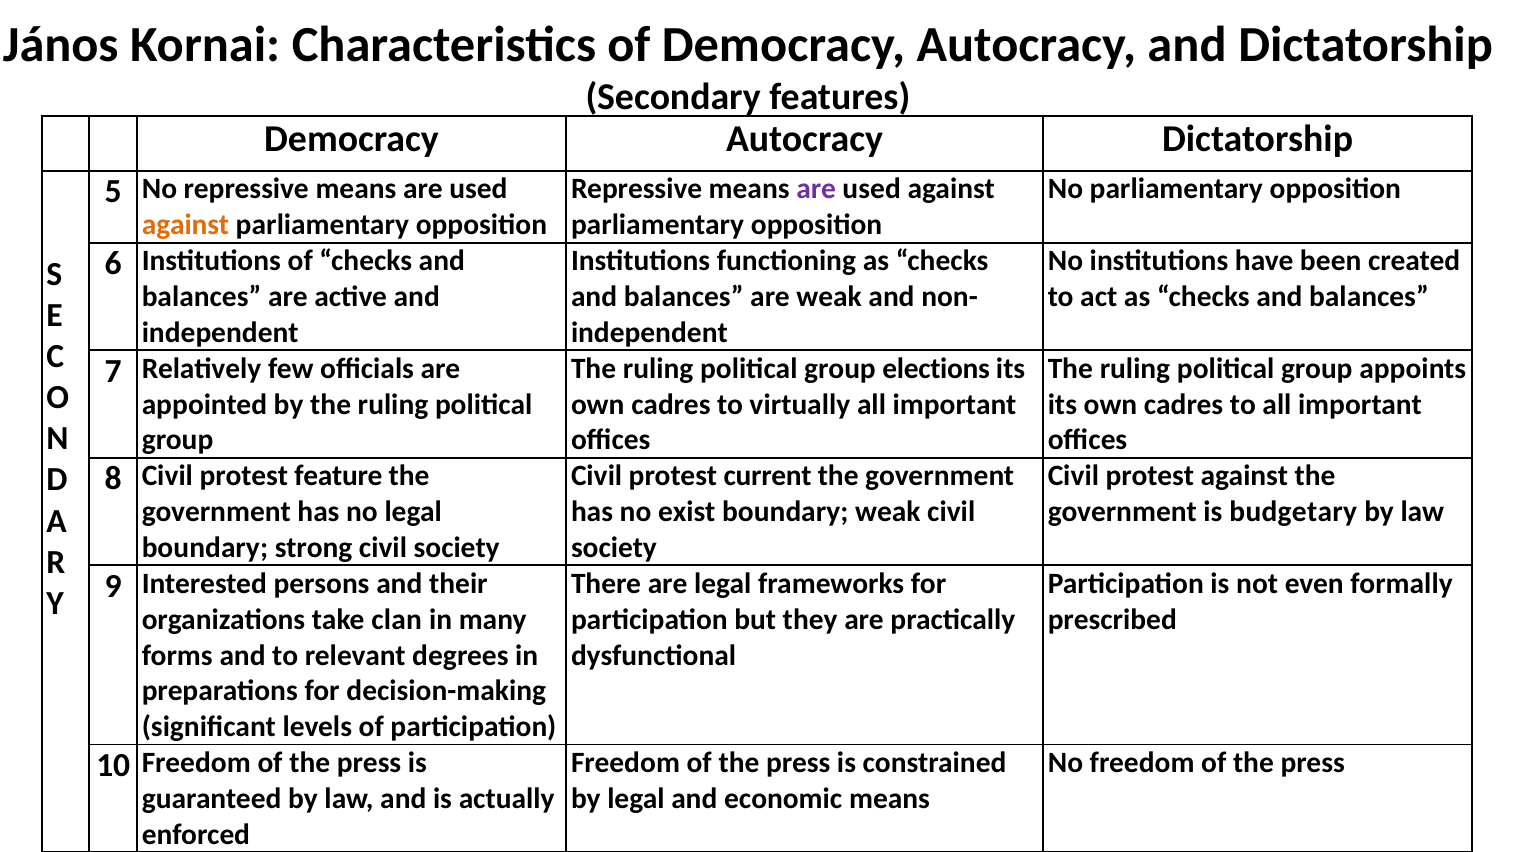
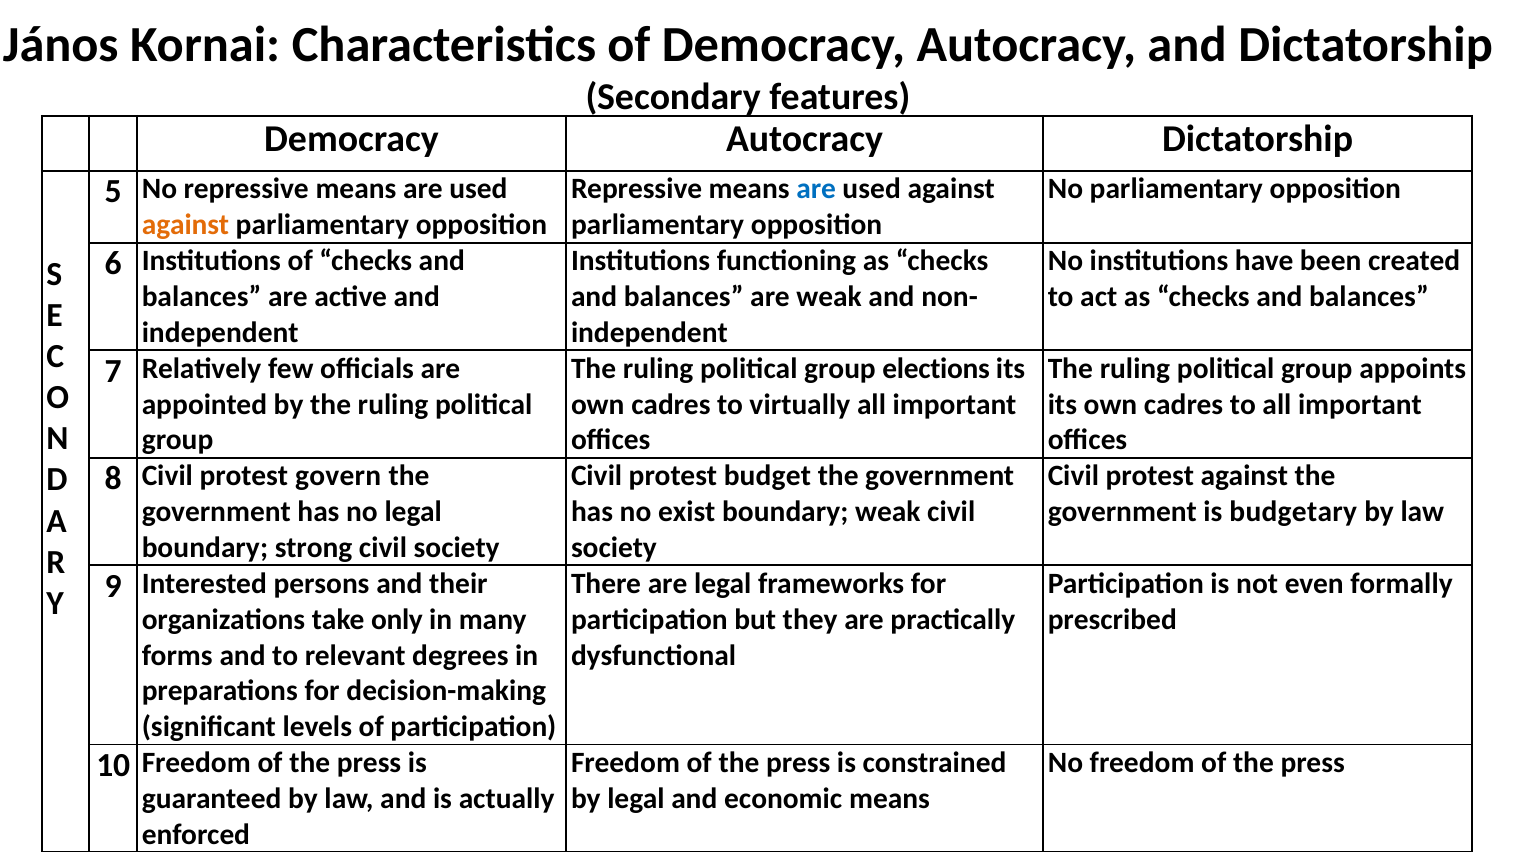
are at (816, 189) colour: purple -> blue
current: current -> budget
feature: feature -> govern
clan: clan -> only
